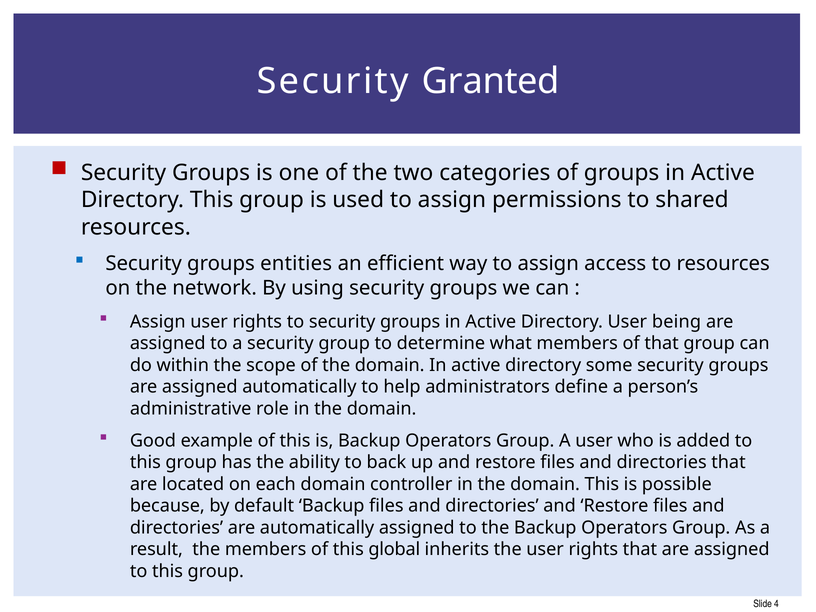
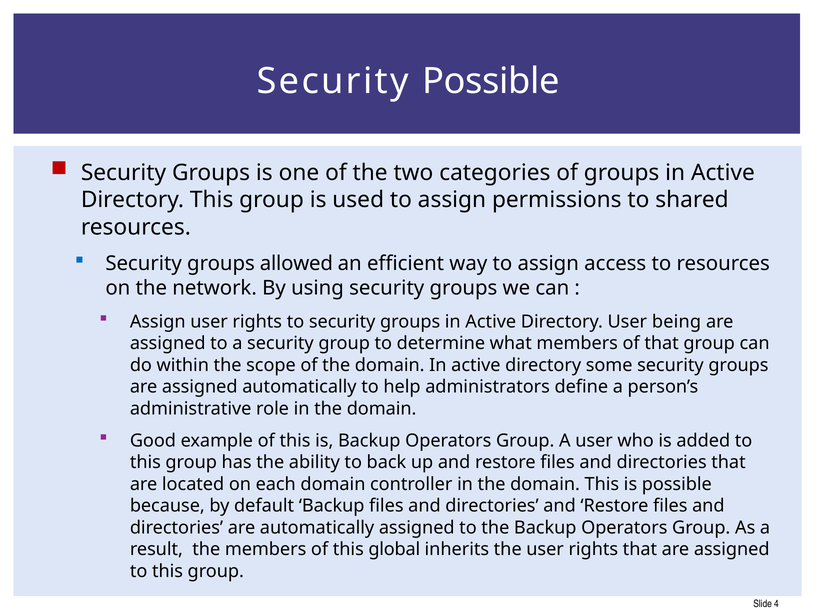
Security Granted: Granted -> Possible
entities: entities -> allowed
